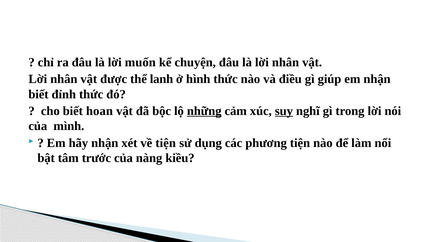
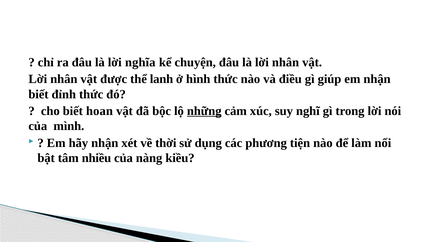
muốn: muốn -> nghĩa
suy underline: present -> none
về tiện: tiện -> thời
trước: trước -> nhiều
